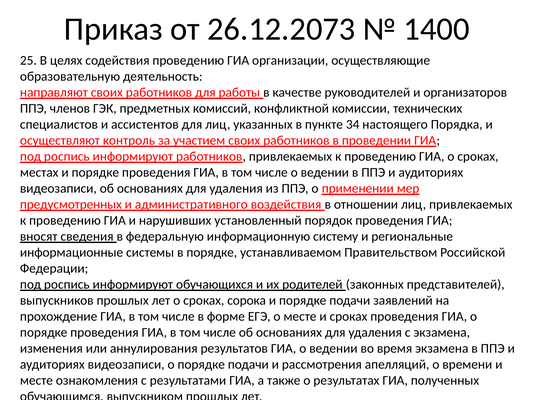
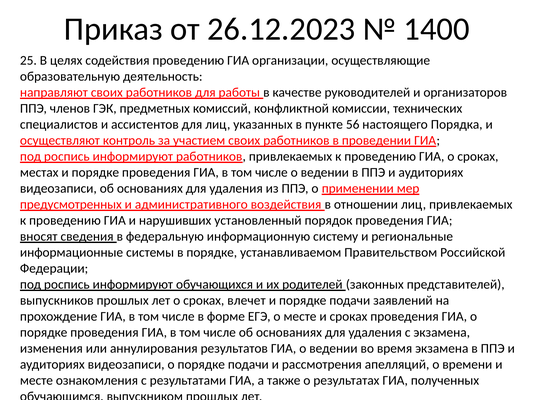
26.12.2073: 26.12.2073 -> 26.12.2023
34: 34 -> 56
сорока: сорока -> влечет
